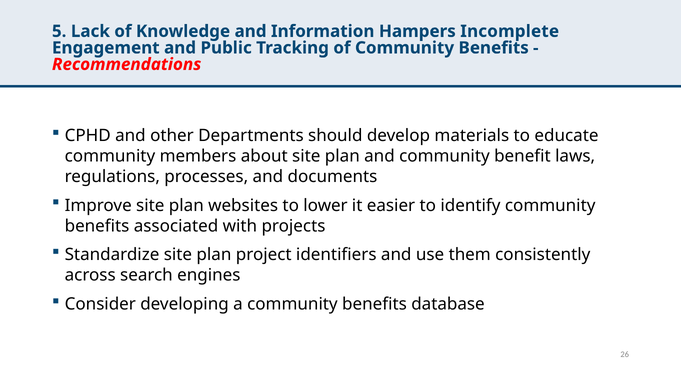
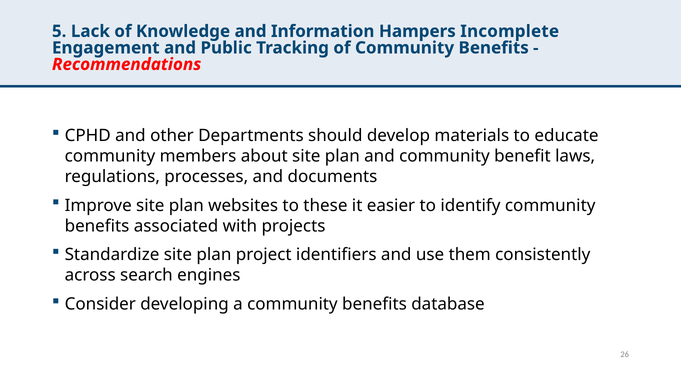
lower: lower -> these
